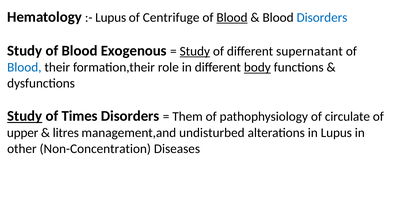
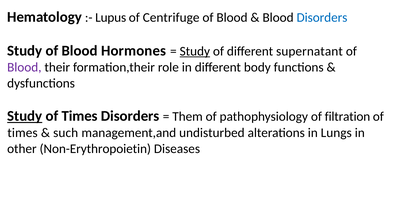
Blood at (232, 17) underline: present -> none
Exogenous: Exogenous -> Hormones
Blood at (24, 67) colour: blue -> purple
body underline: present -> none
circulate: circulate -> filtration
upper at (23, 133): upper -> times
litres: litres -> such
in Lupus: Lupus -> Lungs
Non-Concentration: Non-Concentration -> Non-Erythropoietin
